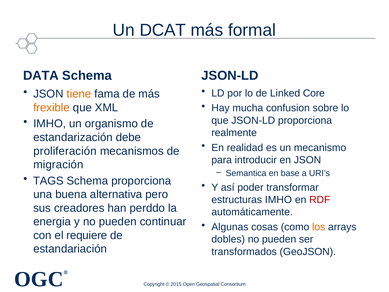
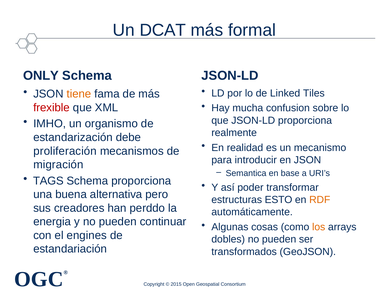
DATA: DATA -> ONLY
Core: Core -> Tiles
frexible colour: orange -> red
estructuras IMHO: IMHO -> ESTO
RDF colour: red -> orange
requiere: requiere -> engines
